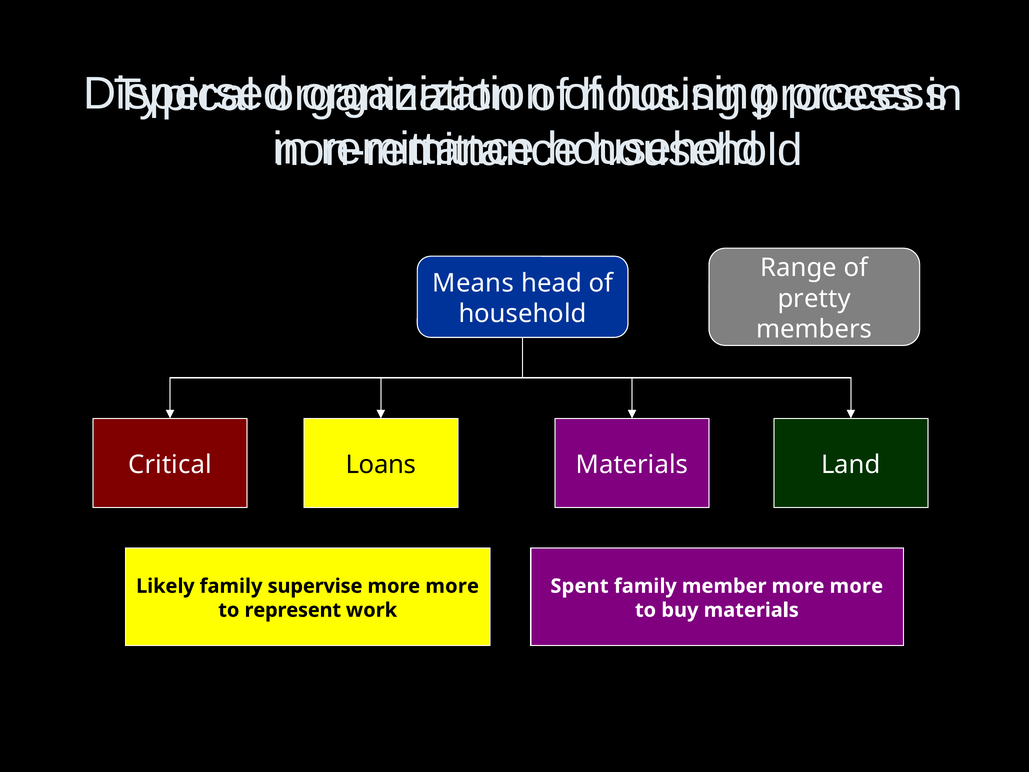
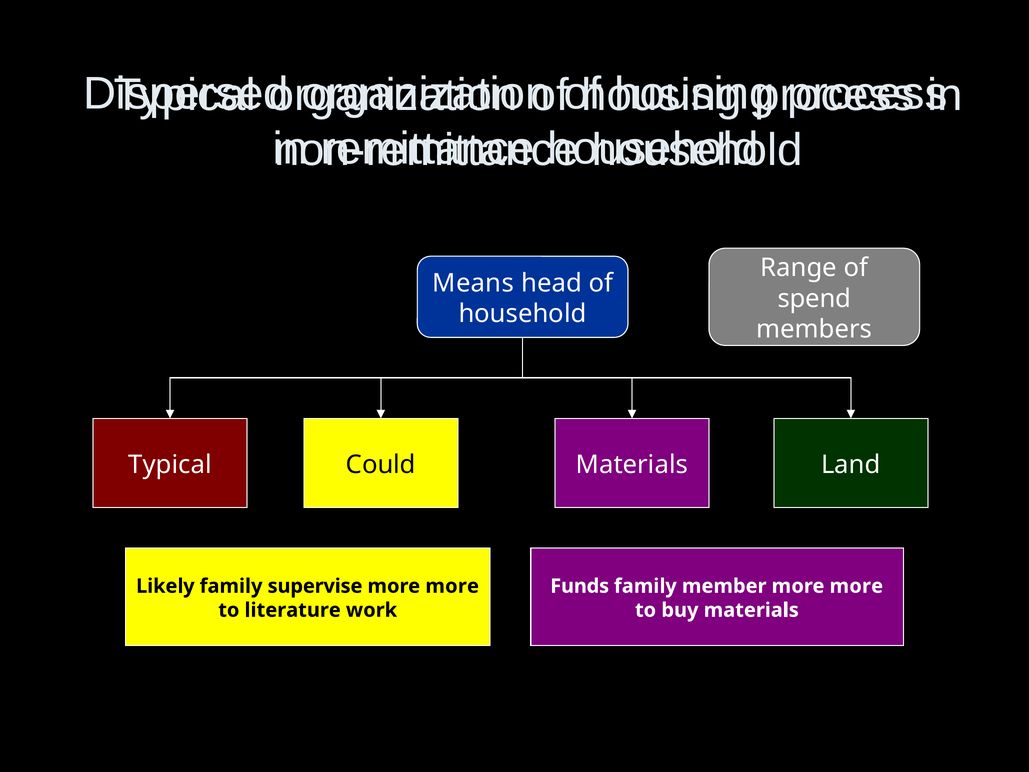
pretty: pretty -> spend
Critical at (170, 465): Critical -> Typical
Loans: Loans -> Could
Spent: Spent -> Funds
represent: represent -> literature
